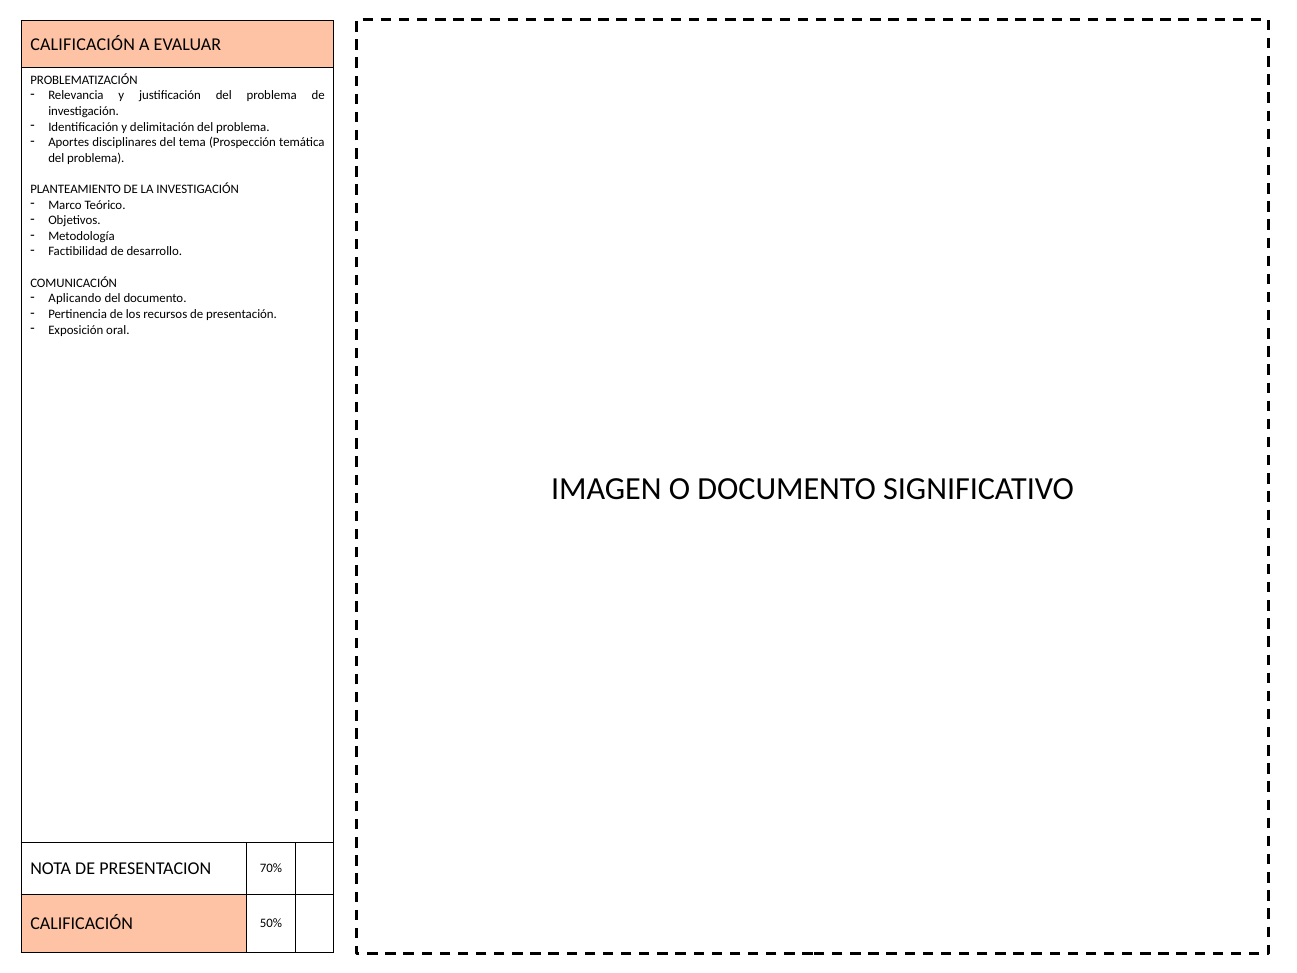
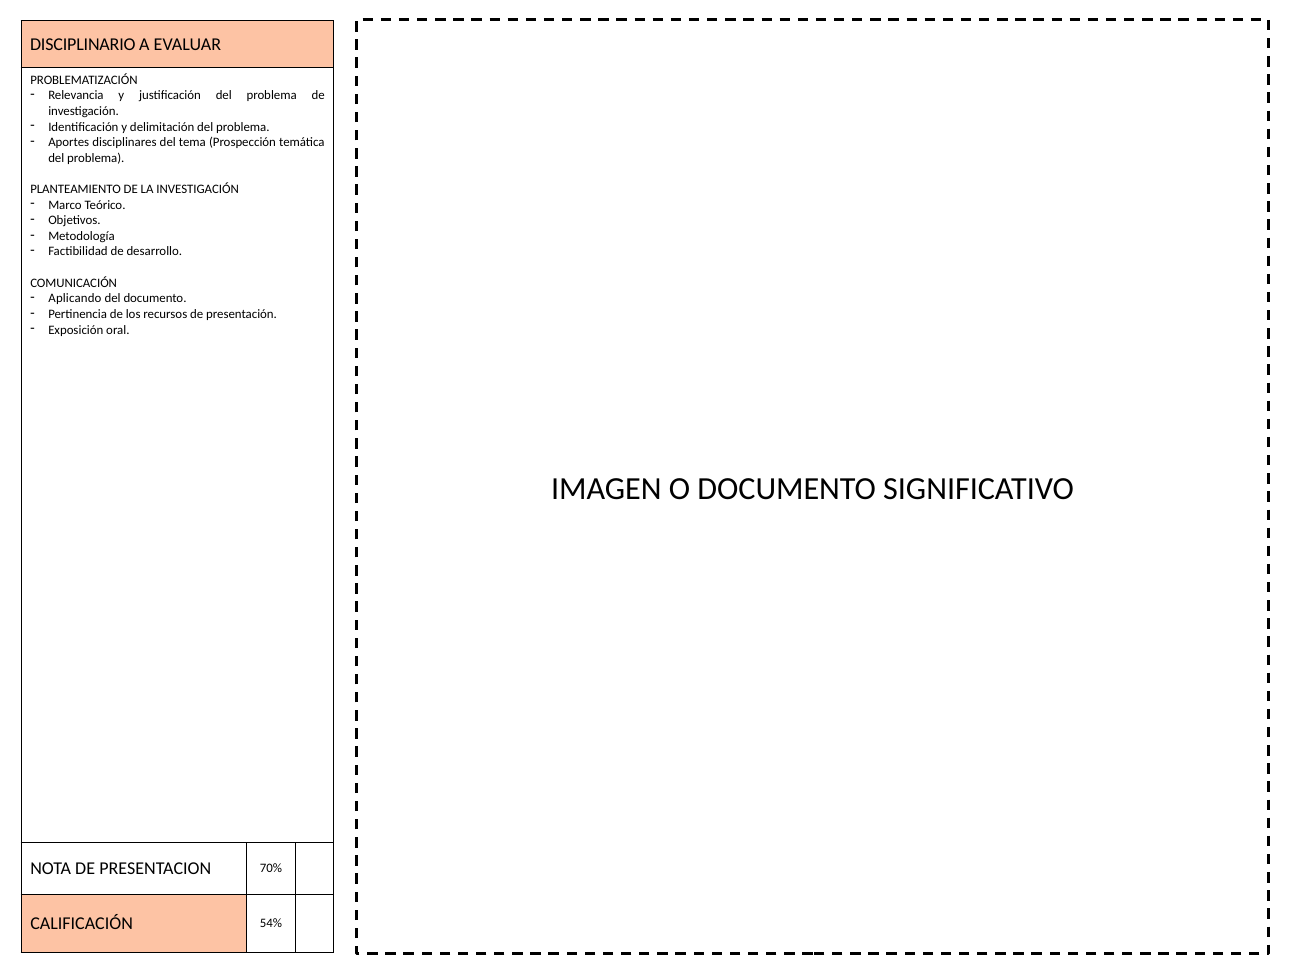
CALIFICACIÓN at (83, 44): CALIFICACIÓN -> DISCIPLINARIO
50%: 50% -> 54%
